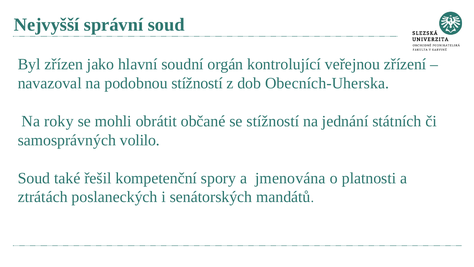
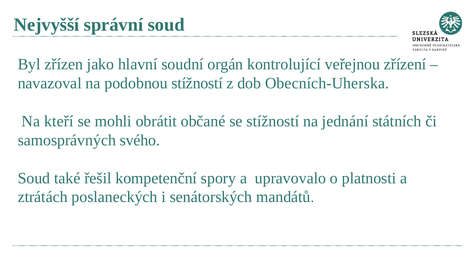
roky: roky -> kteří
volilo: volilo -> svého
jmenována: jmenována -> upravovalo
